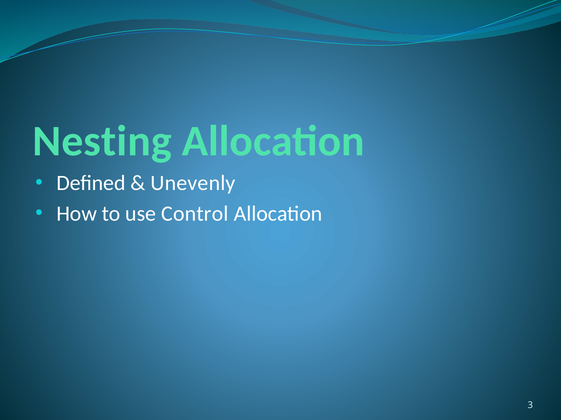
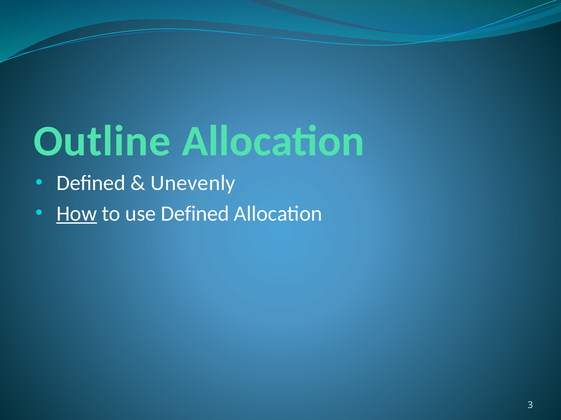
Nesting: Nesting -> Outline
How underline: none -> present
use Control: Control -> Defined
